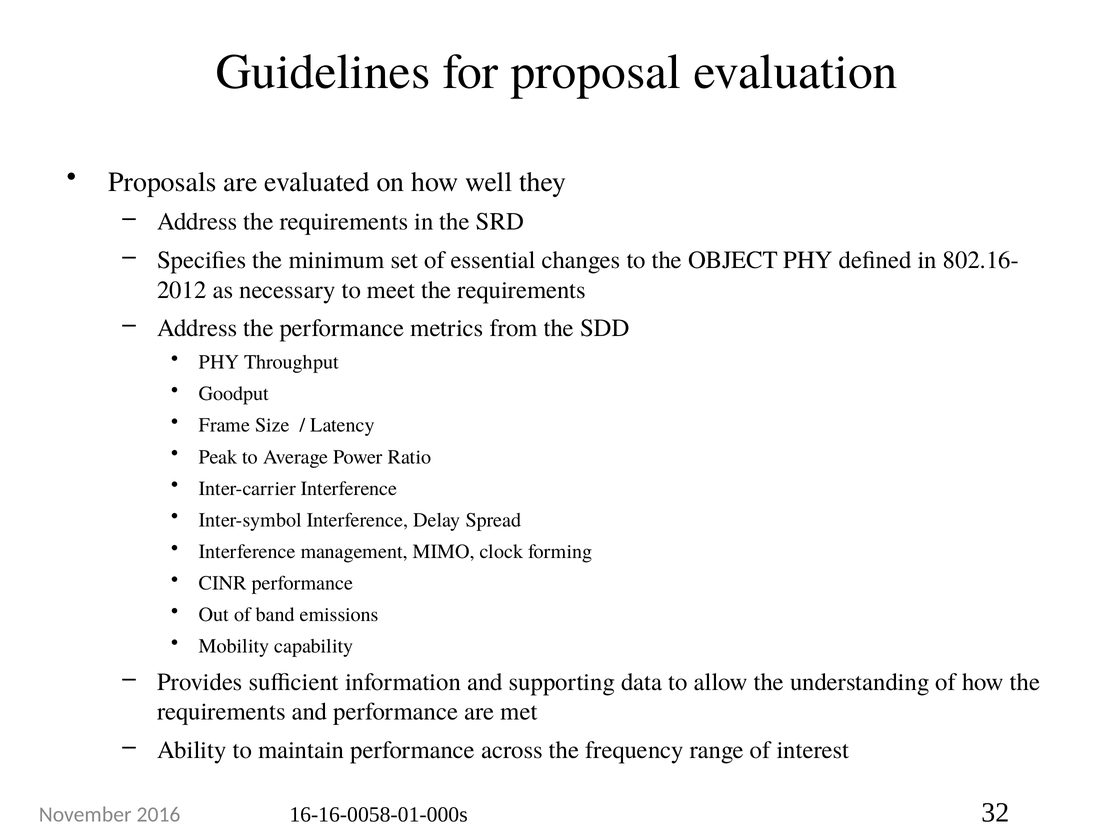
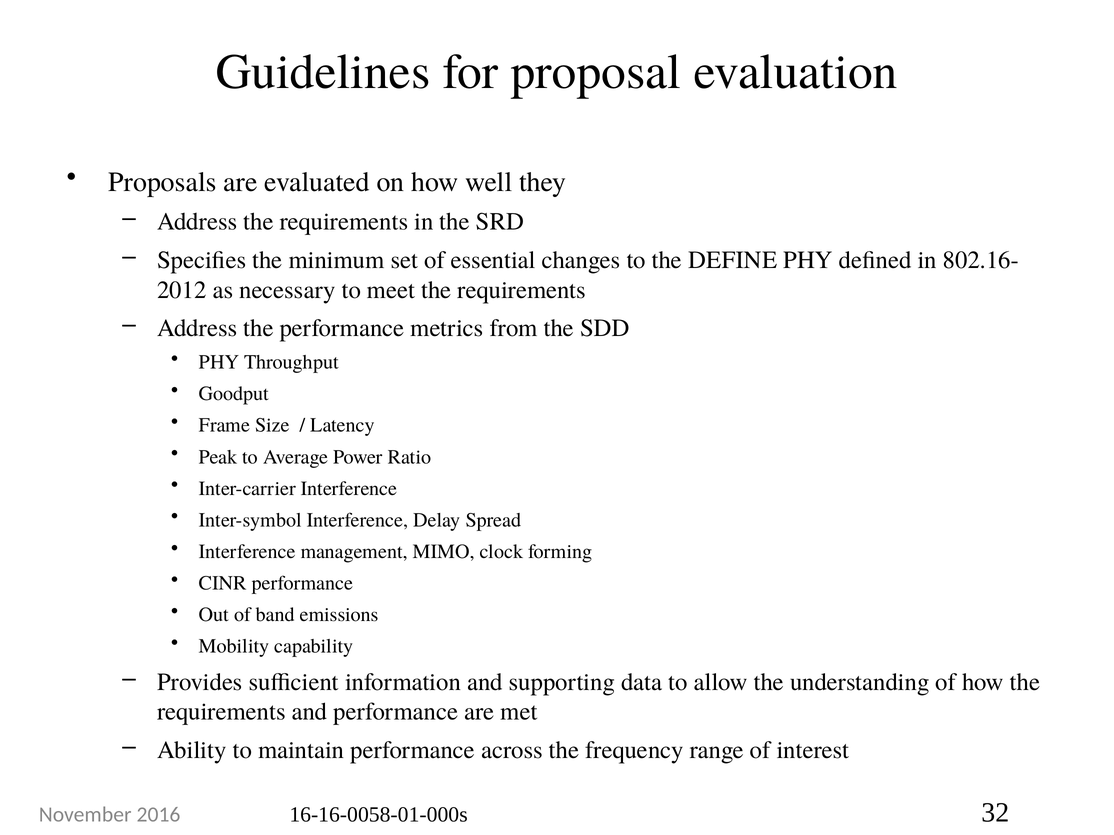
OBJECT: OBJECT -> DEFINE
